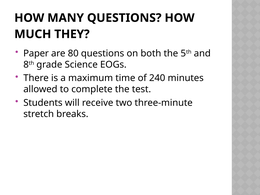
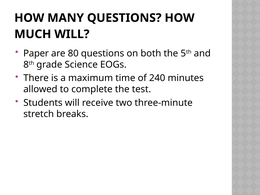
MUCH THEY: THEY -> WILL
